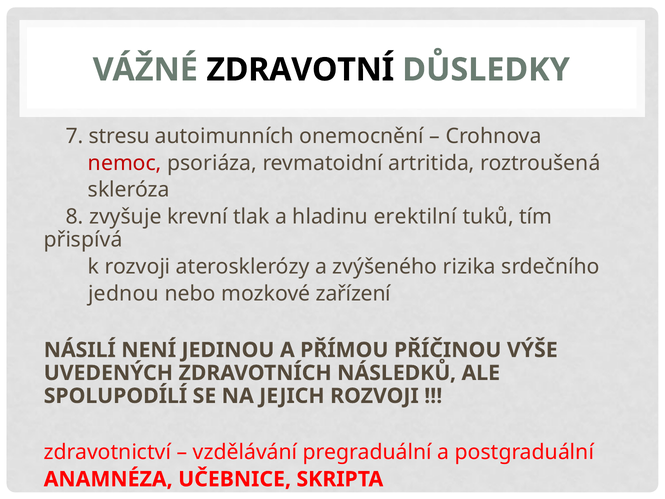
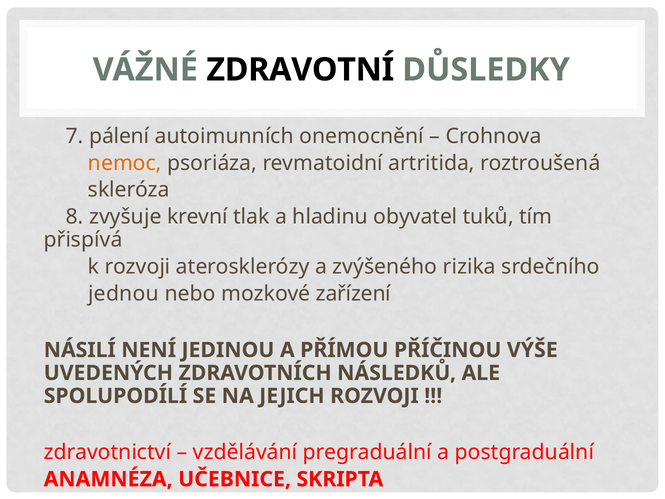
stresu: stresu -> pálení
nemoc colour: red -> orange
erektilní: erektilní -> obyvatel
